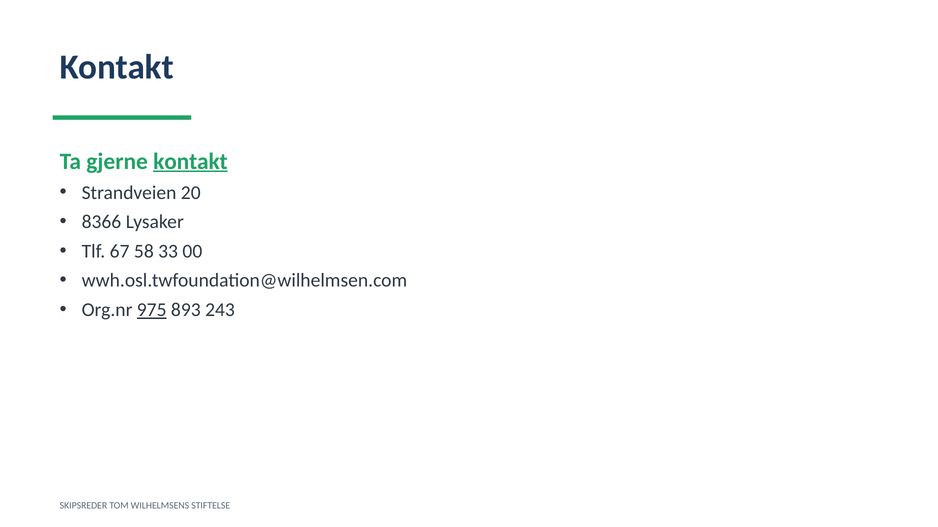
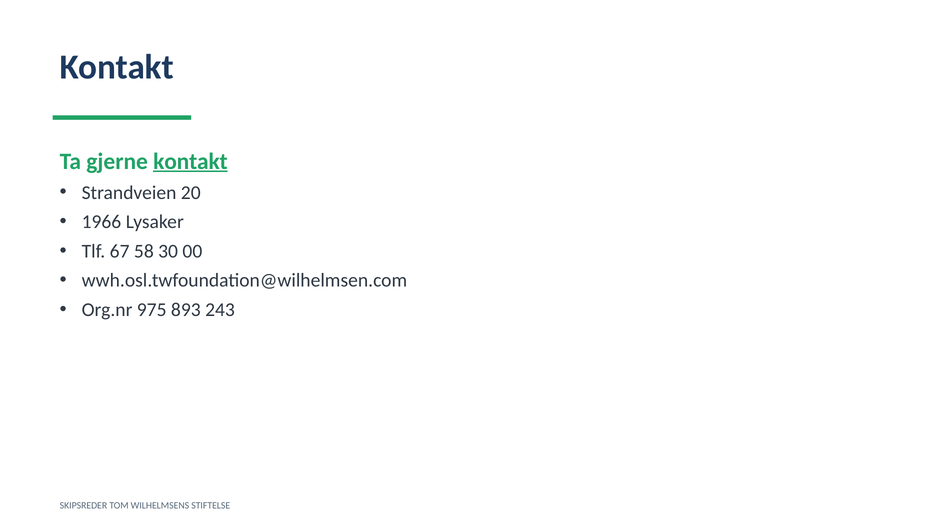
8366: 8366 -> 1966
33: 33 -> 30
975 underline: present -> none
